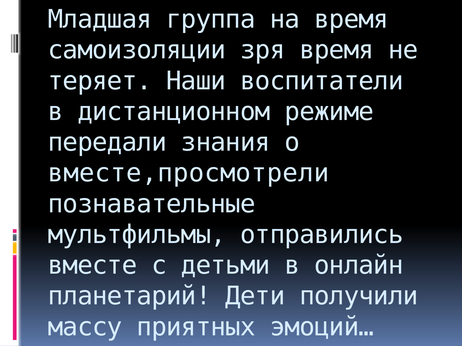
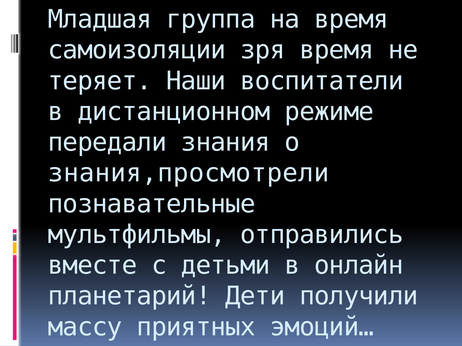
вместе,просмотрели: вместе,просмотрели -> знания,просмотрели
